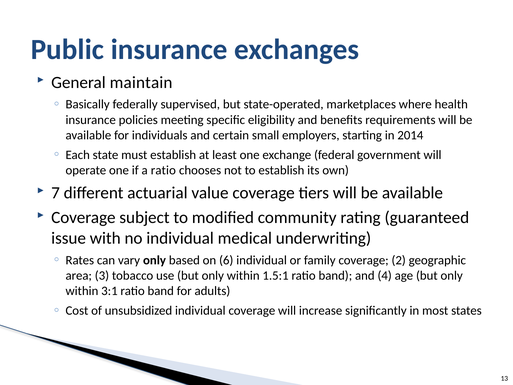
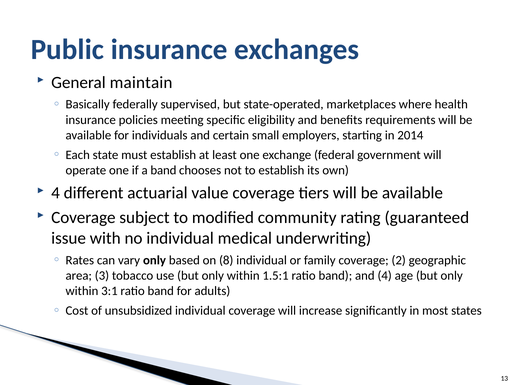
a ratio: ratio -> band
7 at (56, 193): 7 -> 4
6: 6 -> 8
